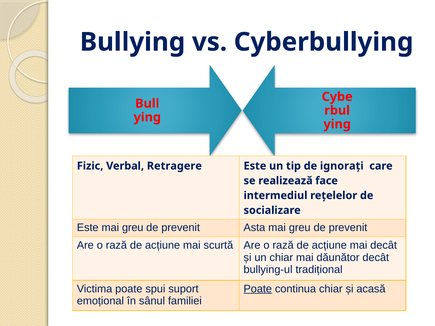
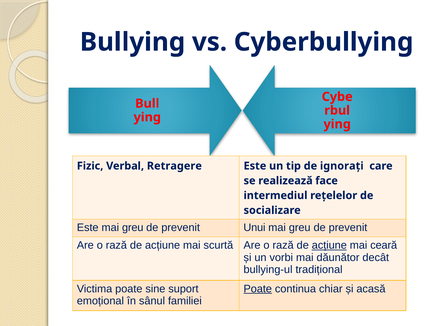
Asta: Asta -> Unui
acțiune at (329, 245) underline: none -> present
mai decât: decât -> ceară
un chiar: chiar -> vorbi
spui: spui -> sine
